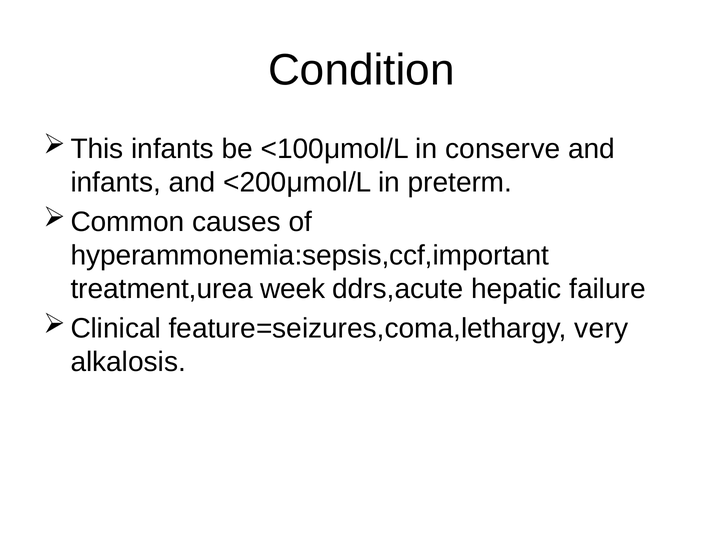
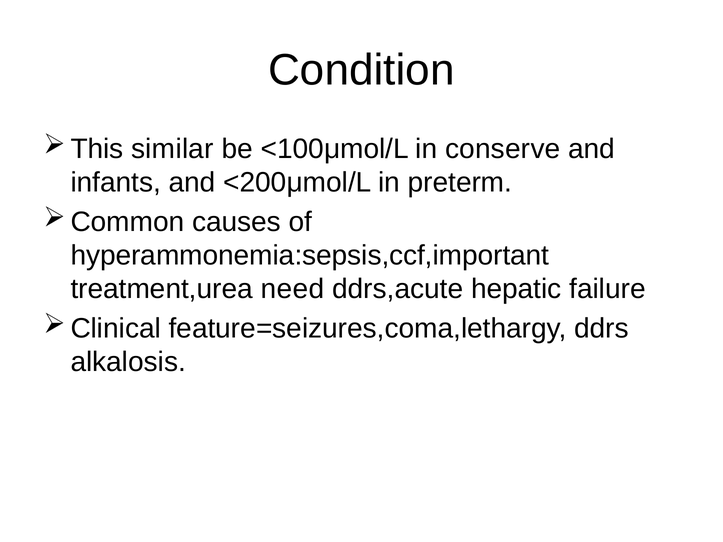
infants at (173, 149): infants -> similar
week: week -> need
very: very -> ddrs
